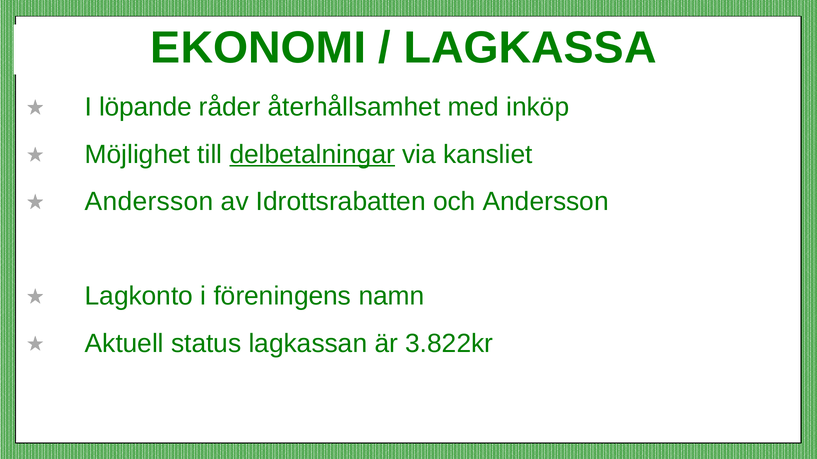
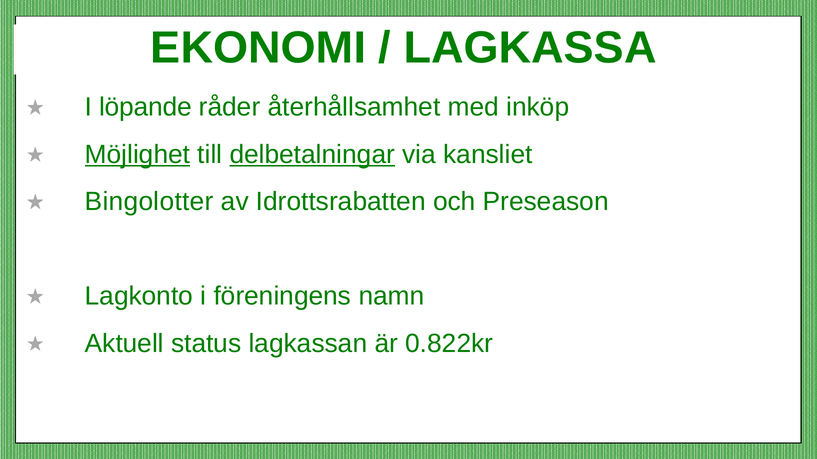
Möjlighet underline: none -> present
Andersson at (149, 202): Andersson -> Bingolotter
och Andersson: Andersson -> Preseason
3.822kr: 3.822kr -> 0.822kr
